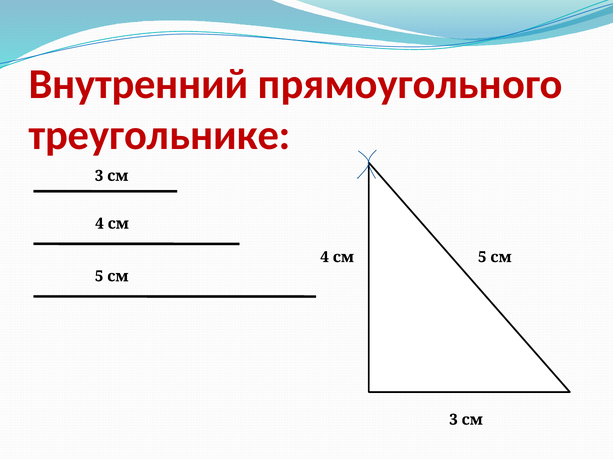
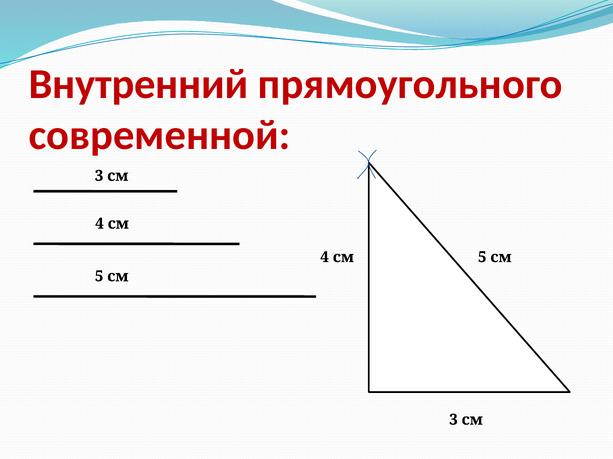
треугольнике: треугольнике -> современной
